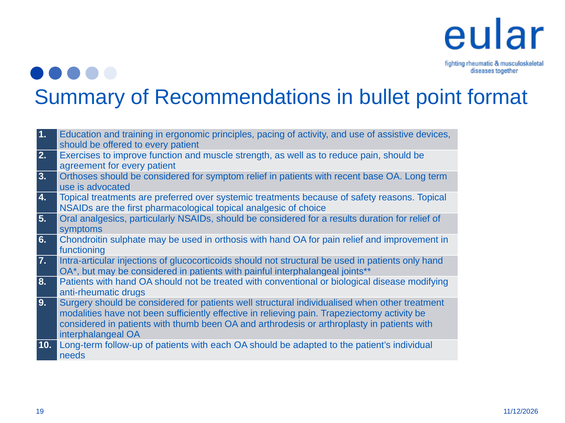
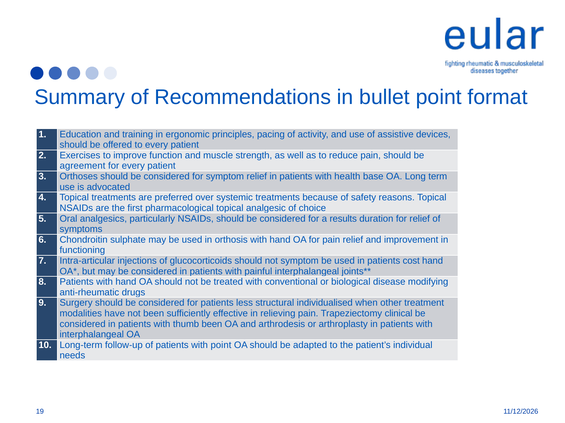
recent: recent -> health
not structural: structural -> symptom
only: only -> cost
patients well: well -> less
Trapeziectomy activity: activity -> clinical
with each: each -> point
